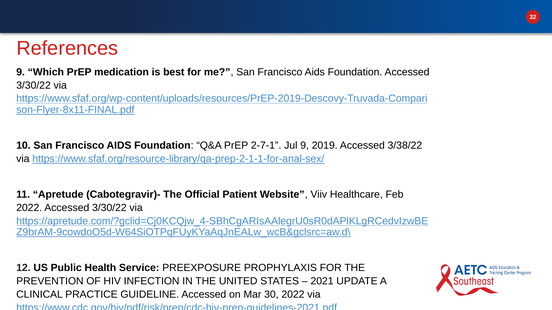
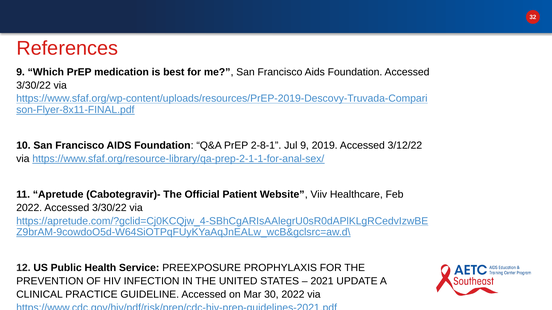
2-7-1: 2-7-1 -> 2-8-1
3/38/22: 3/38/22 -> 3/12/22
